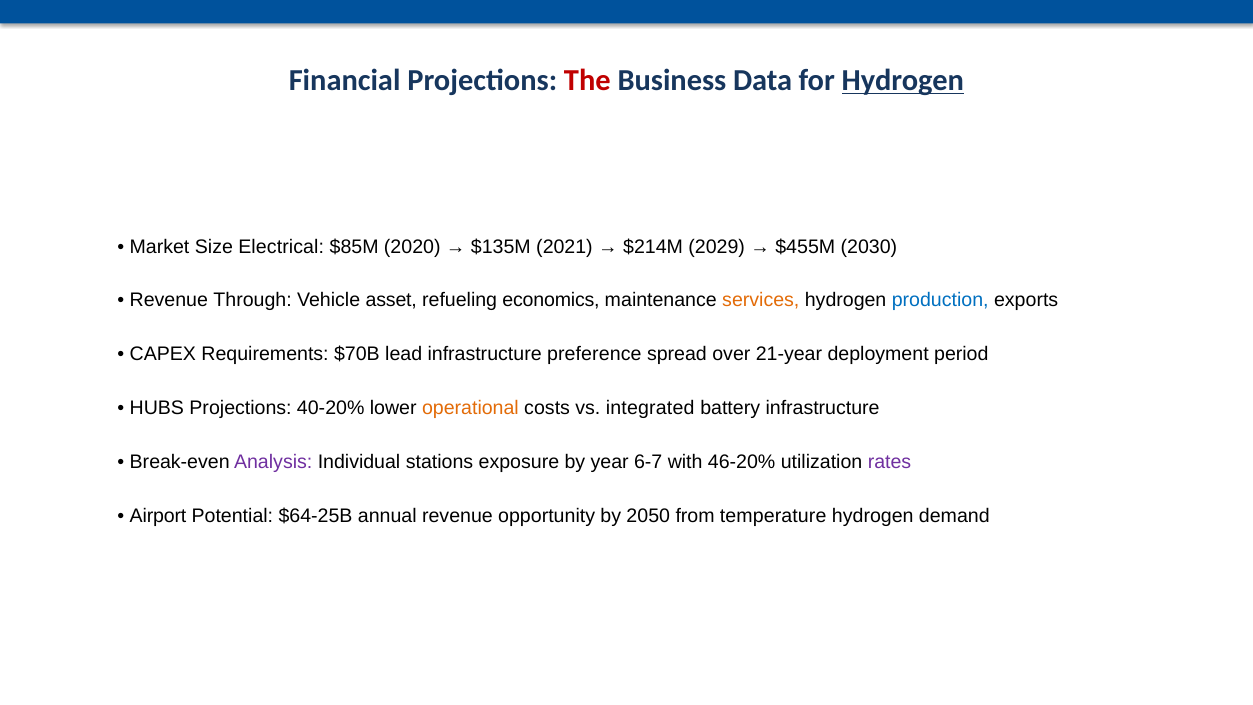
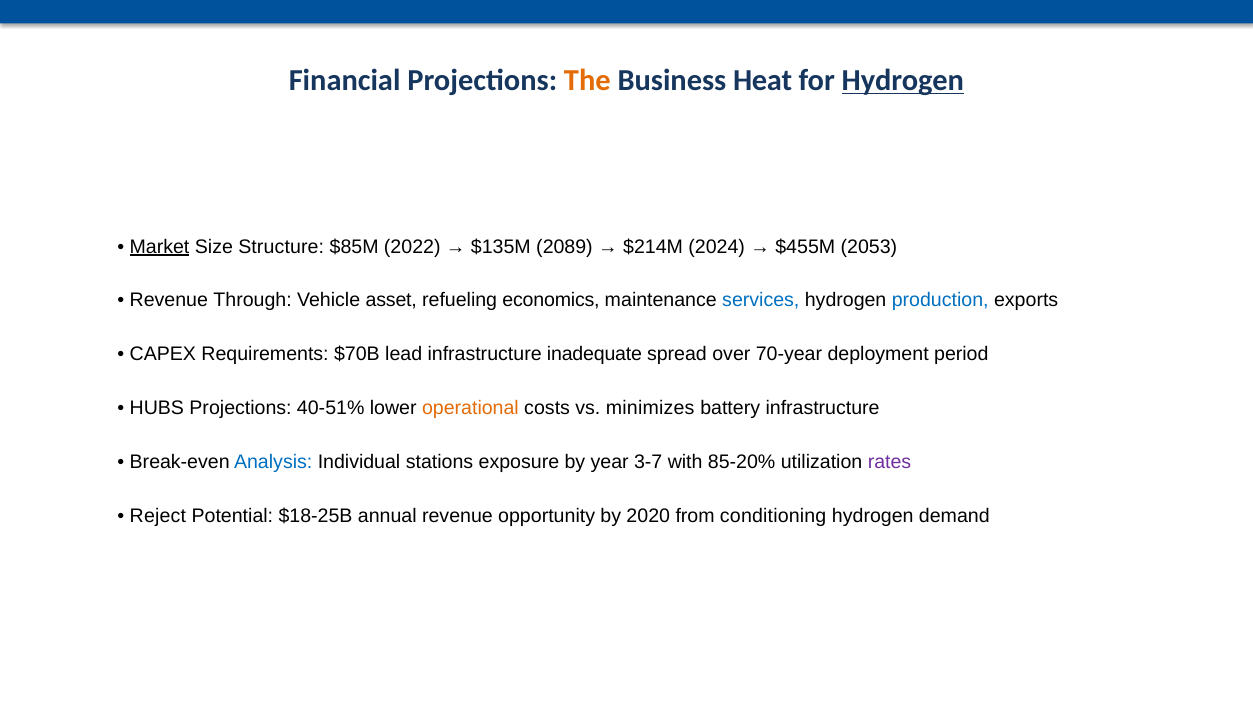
The colour: red -> orange
Data: Data -> Heat
Market underline: none -> present
Electrical: Electrical -> Structure
2020: 2020 -> 2022
2021: 2021 -> 2089
2029: 2029 -> 2024
2030: 2030 -> 2053
services colour: orange -> blue
preference: preference -> inadequate
21-year: 21-year -> 70-year
40-20%: 40-20% -> 40-51%
integrated: integrated -> minimizes
Analysis colour: purple -> blue
6-7: 6-7 -> 3-7
46-20%: 46-20% -> 85-20%
Airport: Airport -> Reject
$64-25B: $64-25B -> $18-25B
2050: 2050 -> 2020
temperature: temperature -> conditioning
